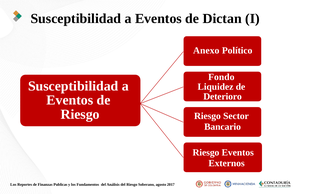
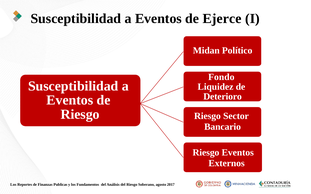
Dictan: Dictan -> Ejerce
Anexo: Anexo -> Midan
